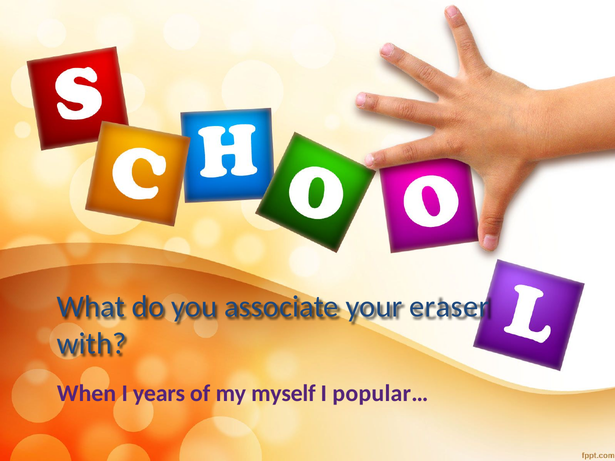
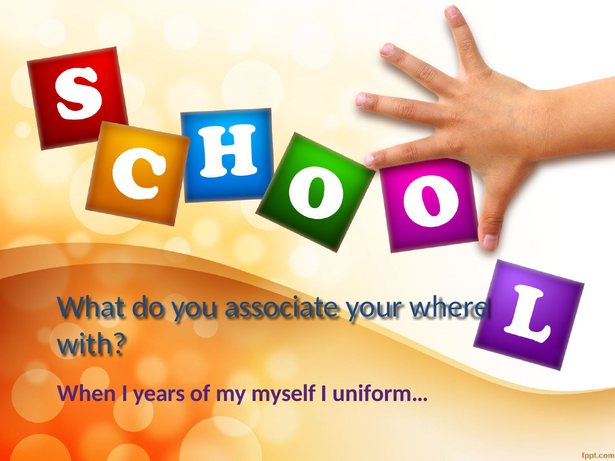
eraser: eraser -> where
popular…: popular… -> uniform…
